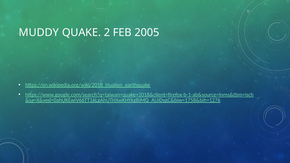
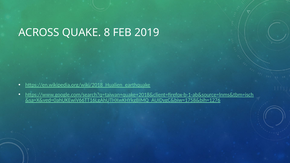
MUDDY: MUDDY -> ACROSS
2: 2 -> 8
2005: 2005 -> 2019
